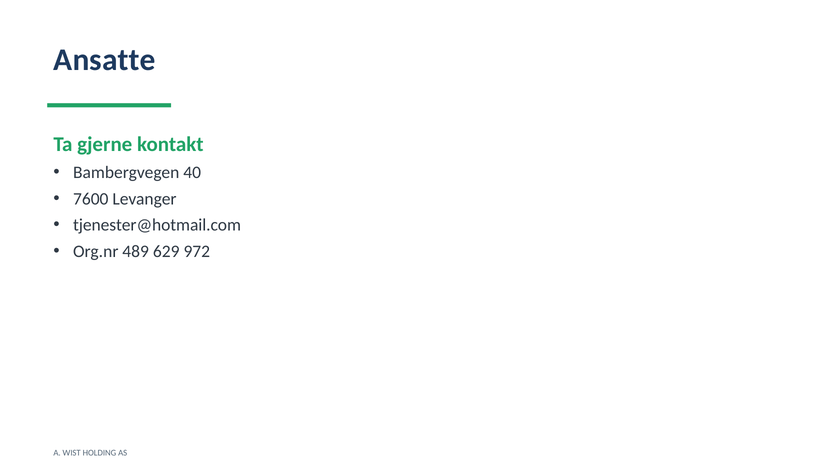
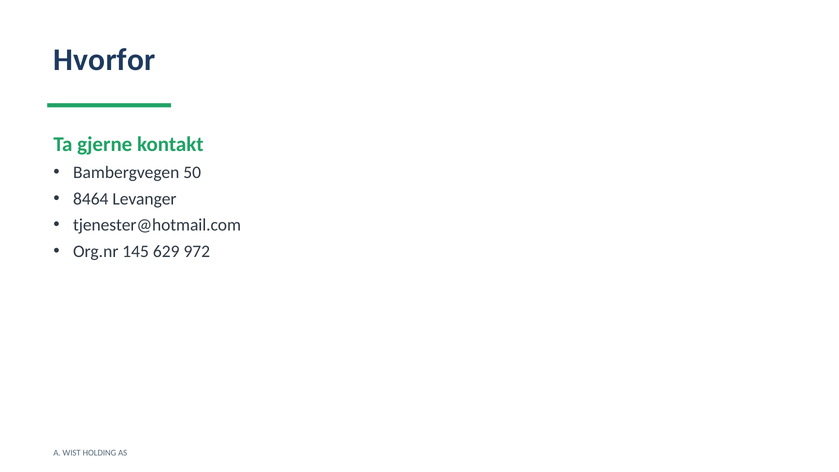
Ansatte: Ansatte -> Hvorfor
40: 40 -> 50
7600: 7600 -> 8464
489: 489 -> 145
